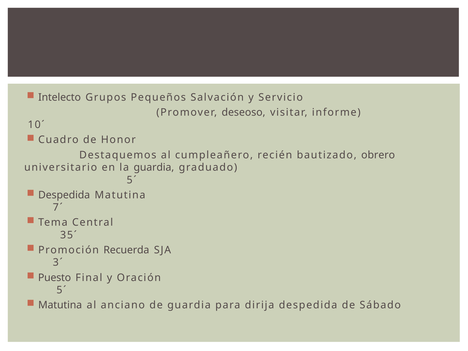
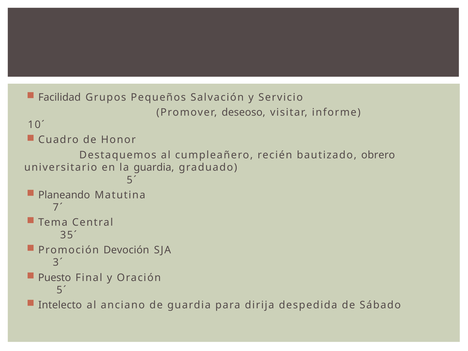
Intelecto: Intelecto -> Facilidad
Despedida at (64, 195): Despedida -> Planeando
Recuerda: Recuerda -> Devoción
Matutina at (60, 305): Matutina -> Intelecto
